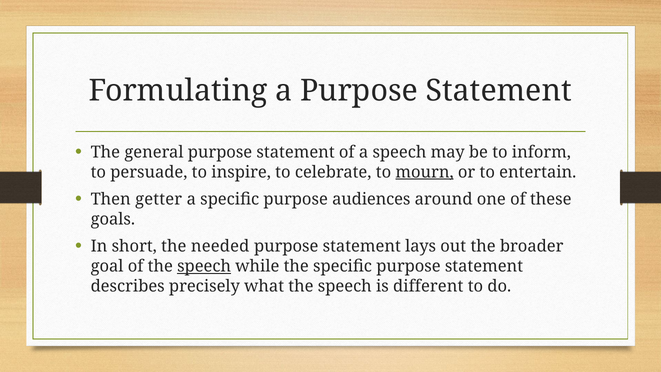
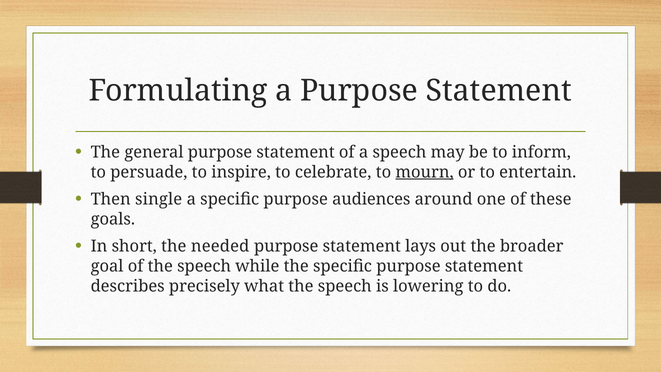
getter: getter -> single
speech at (204, 266) underline: present -> none
different: different -> lowering
